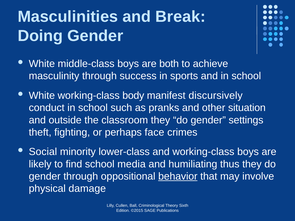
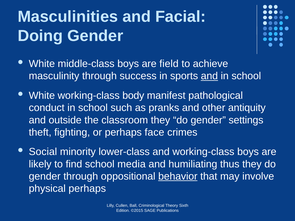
Break: Break -> Facial
both: both -> field
and at (209, 76) underline: none -> present
discursively: discursively -> pathological
situation: situation -> antiquity
physical damage: damage -> perhaps
